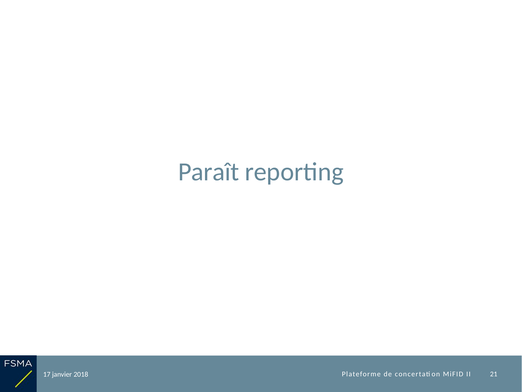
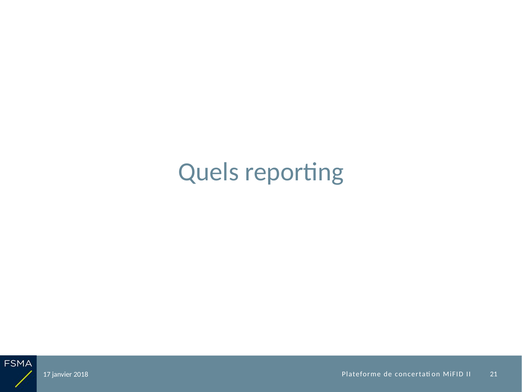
Paraît: Paraît -> Quels
